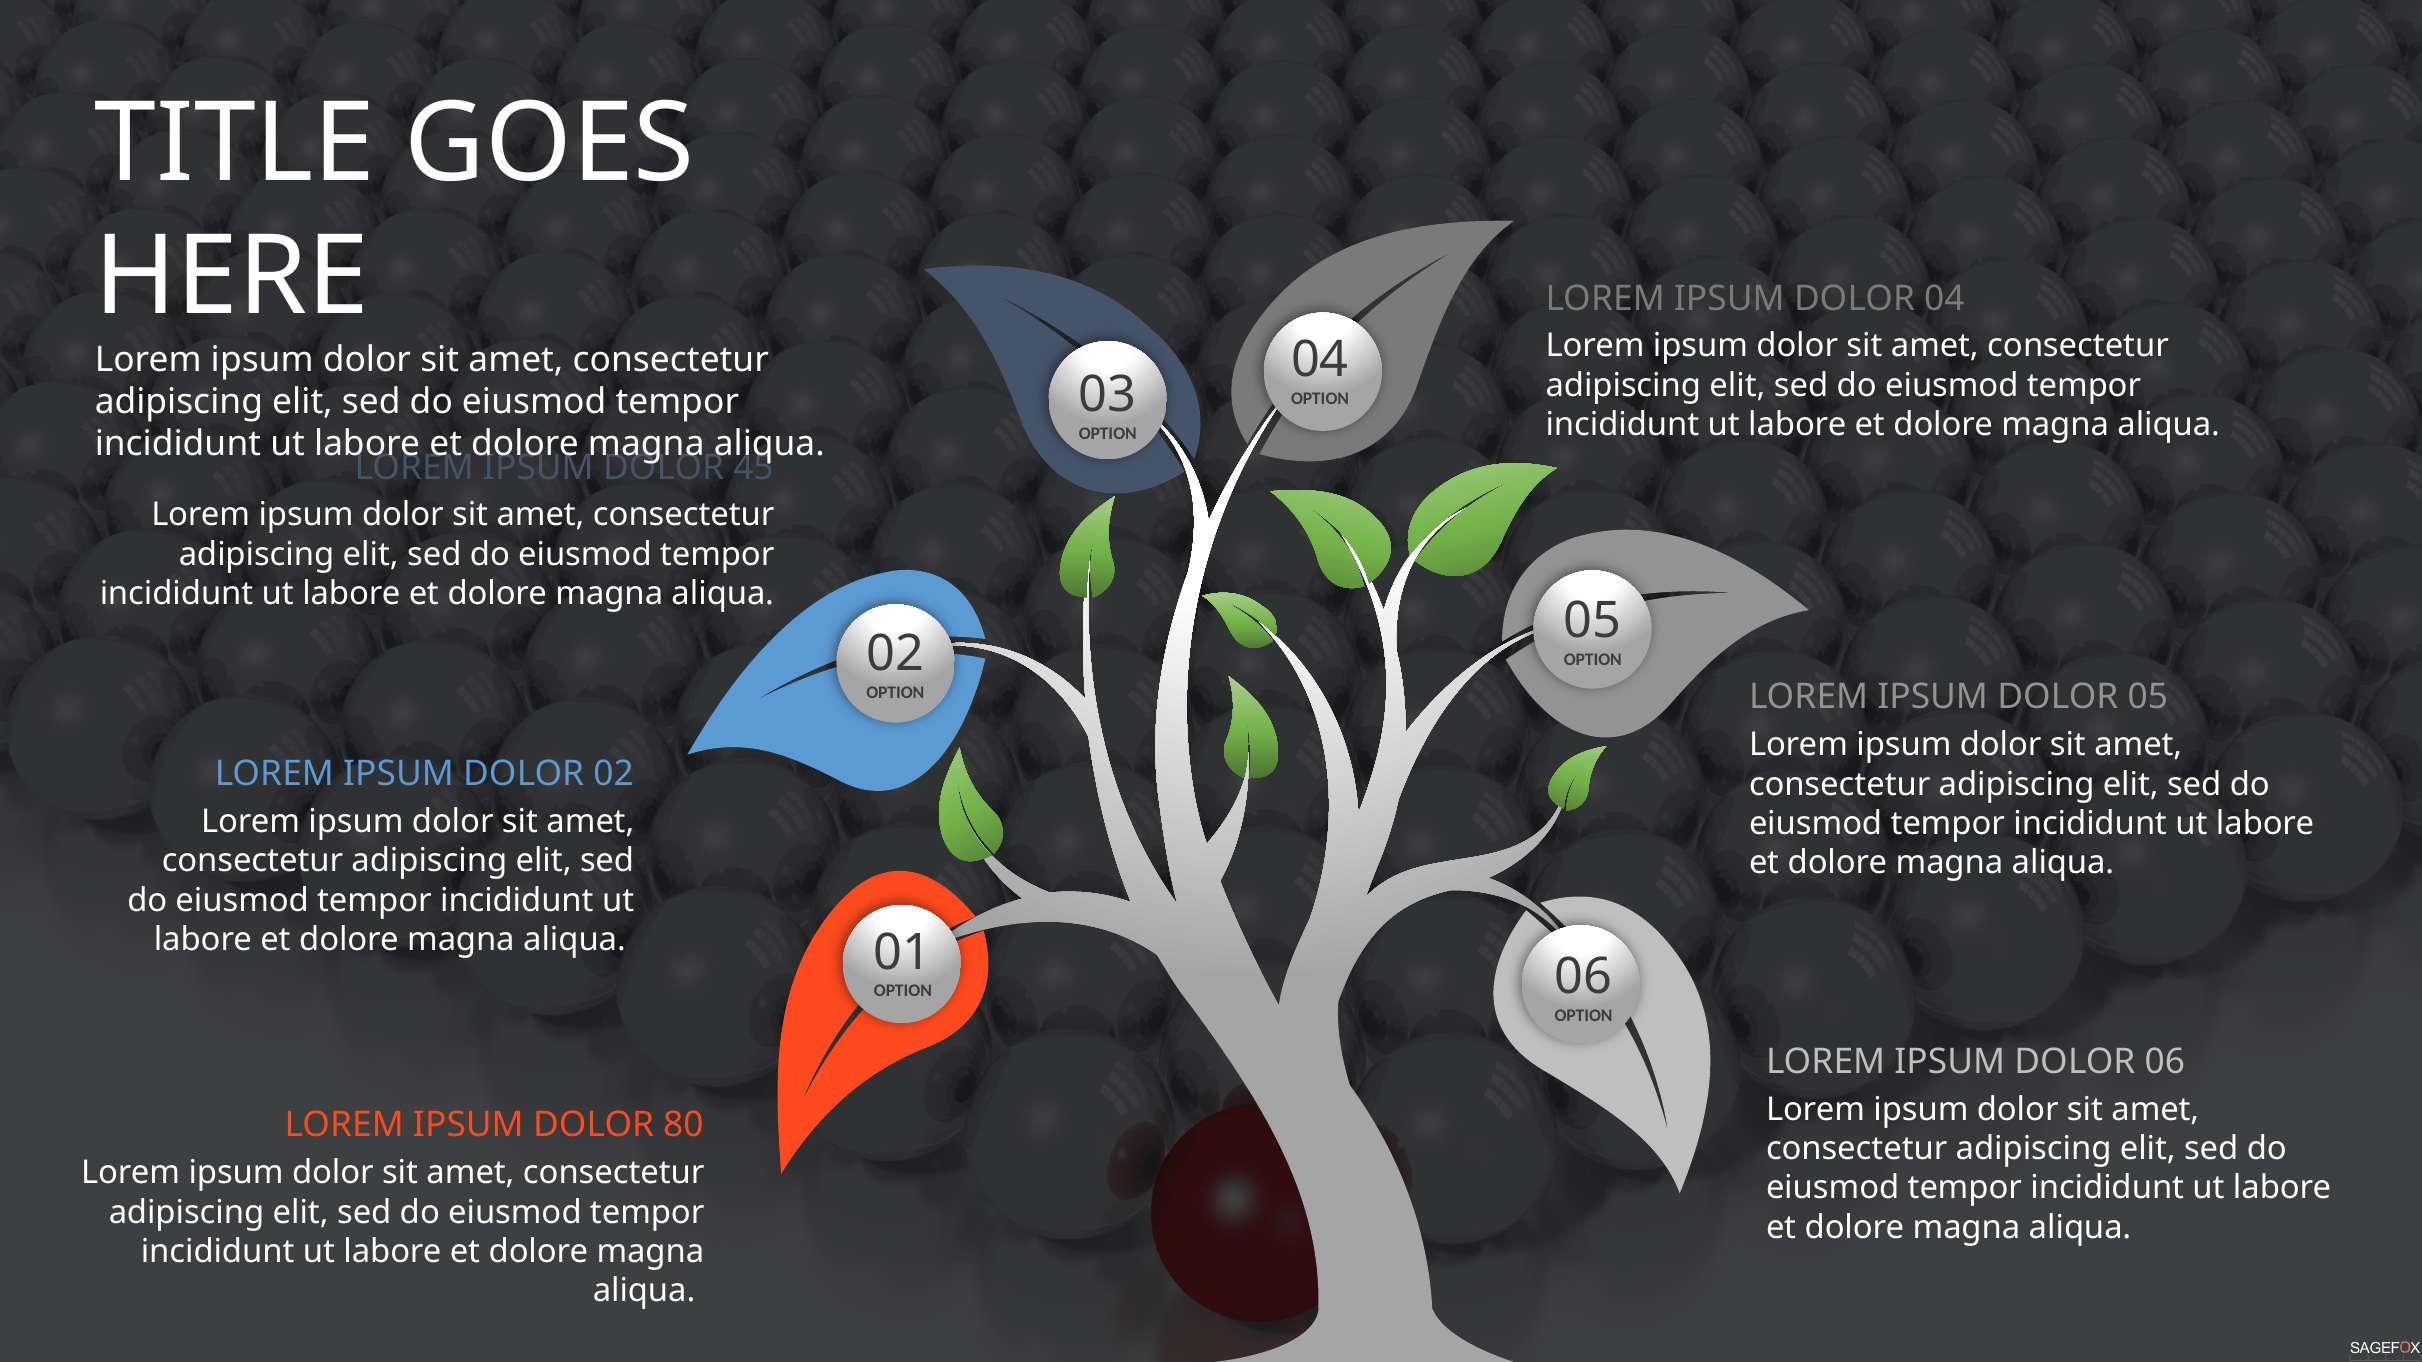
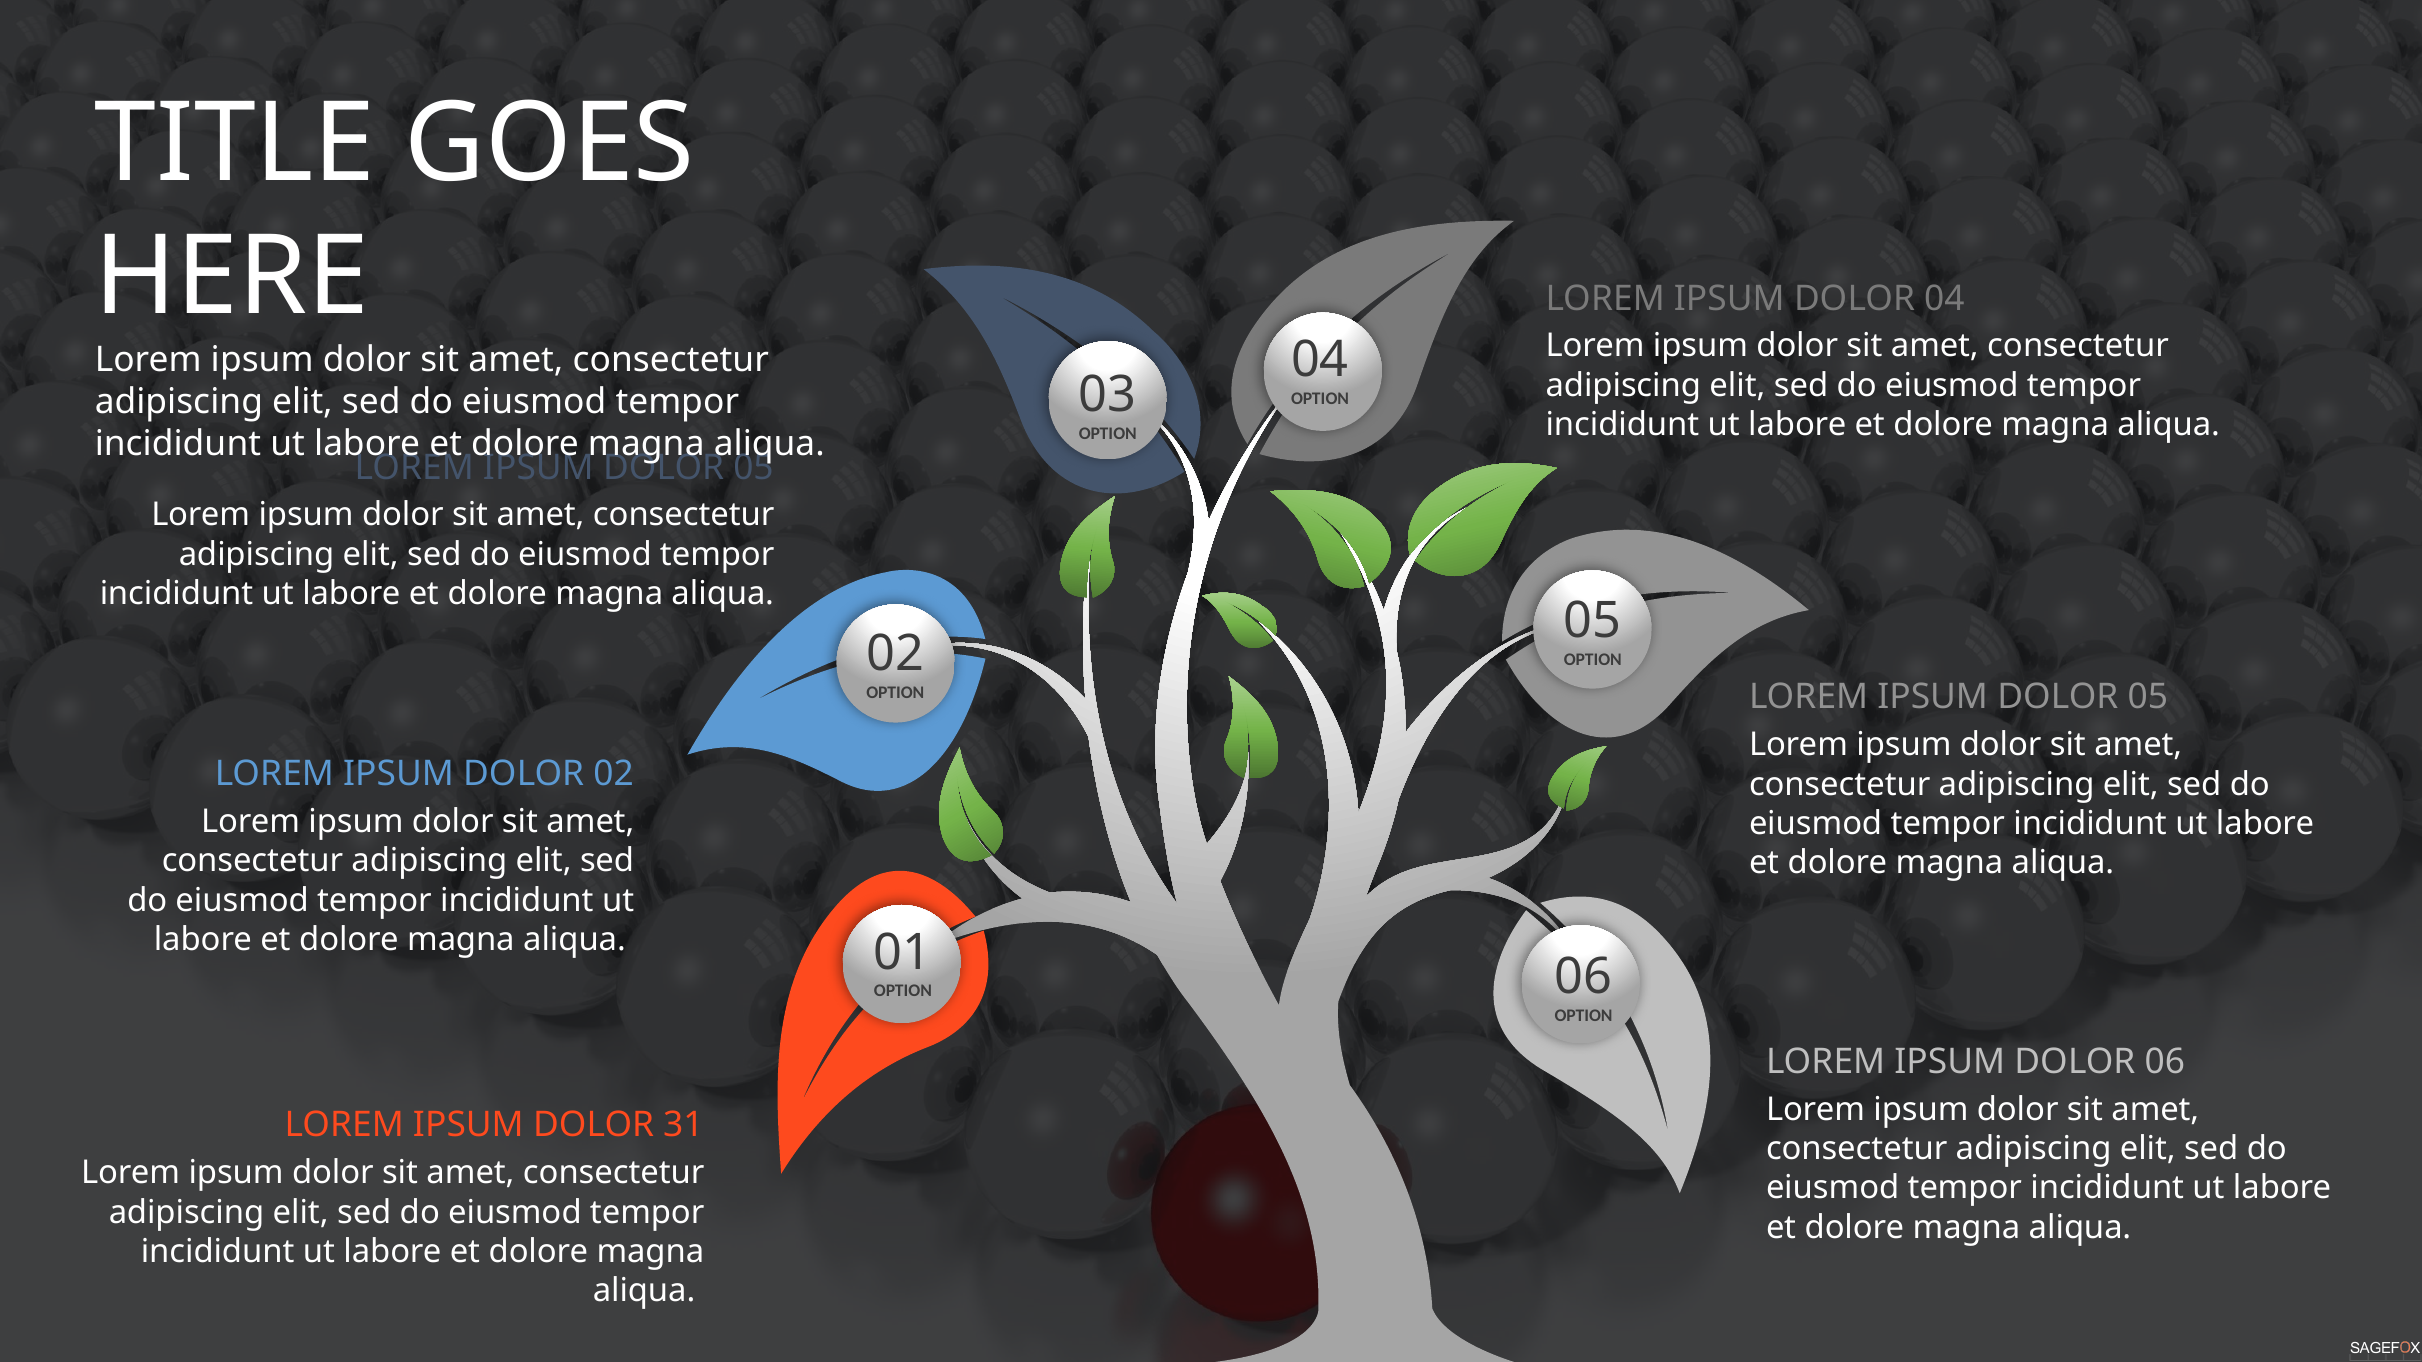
45 at (753, 467): 45 -> 05
80: 80 -> 31
